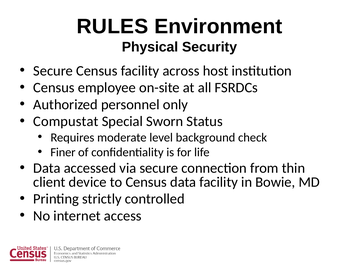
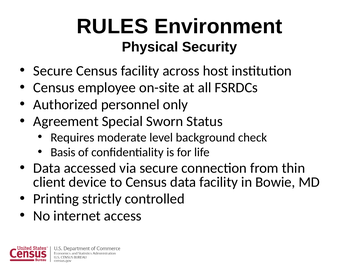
Compustat: Compustat -> Agreement
Finer: Finer -> Basis
